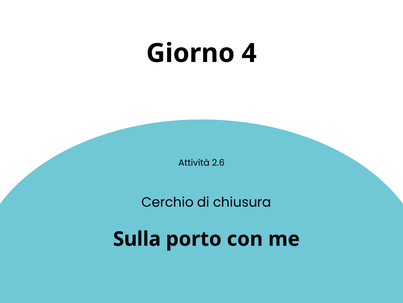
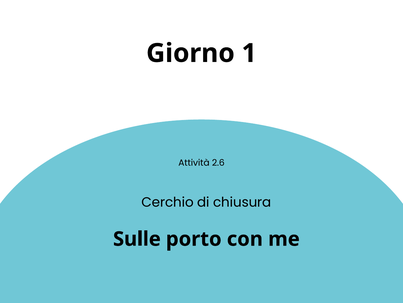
4: 4 -> 1
Sulla: Sulla -> Sulle
